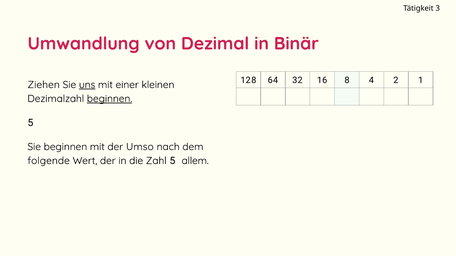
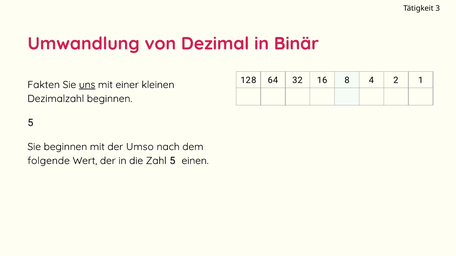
Ziehen: Ziehen -> Fakten
beginnen at (109, 99) underline: present -> none
allem: allem -> einen
